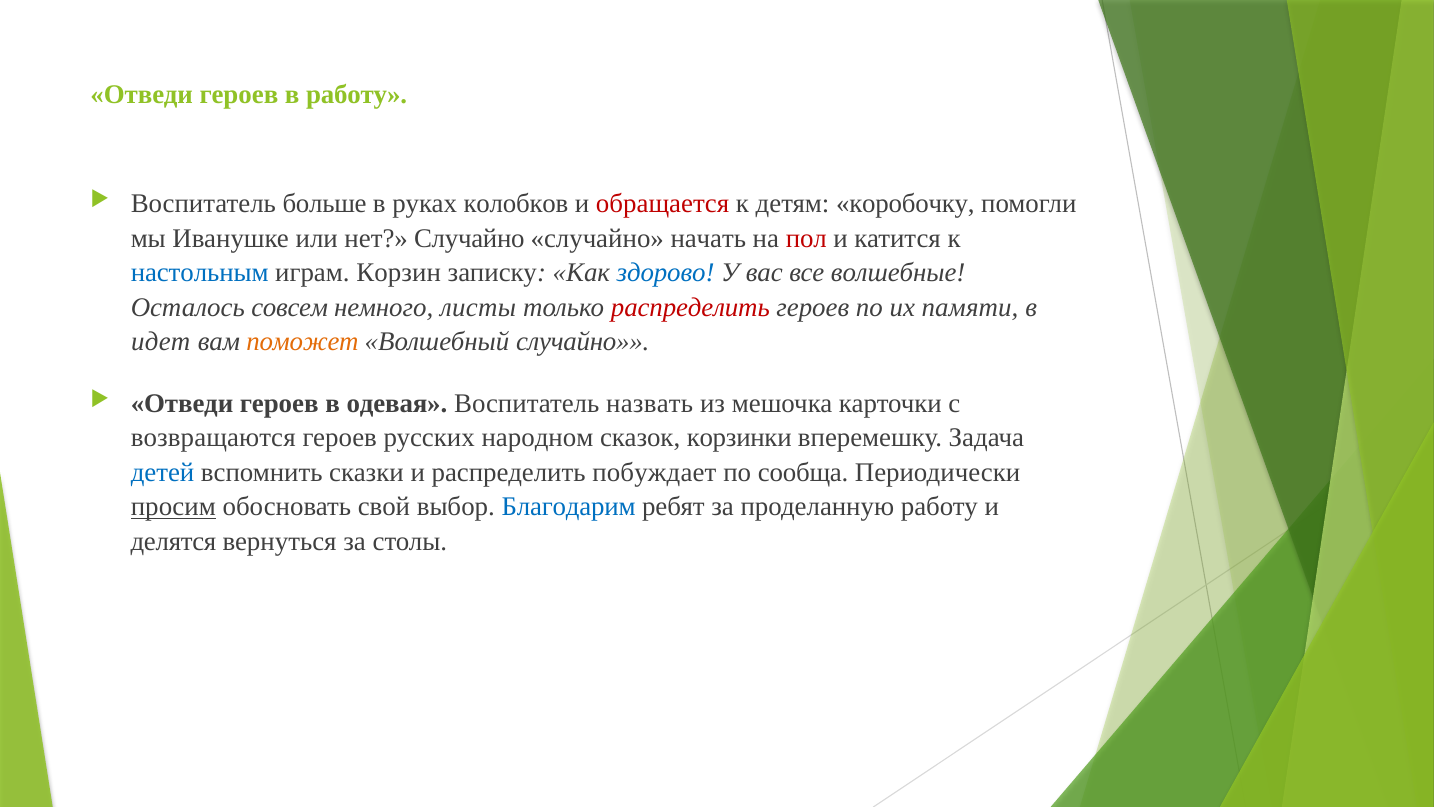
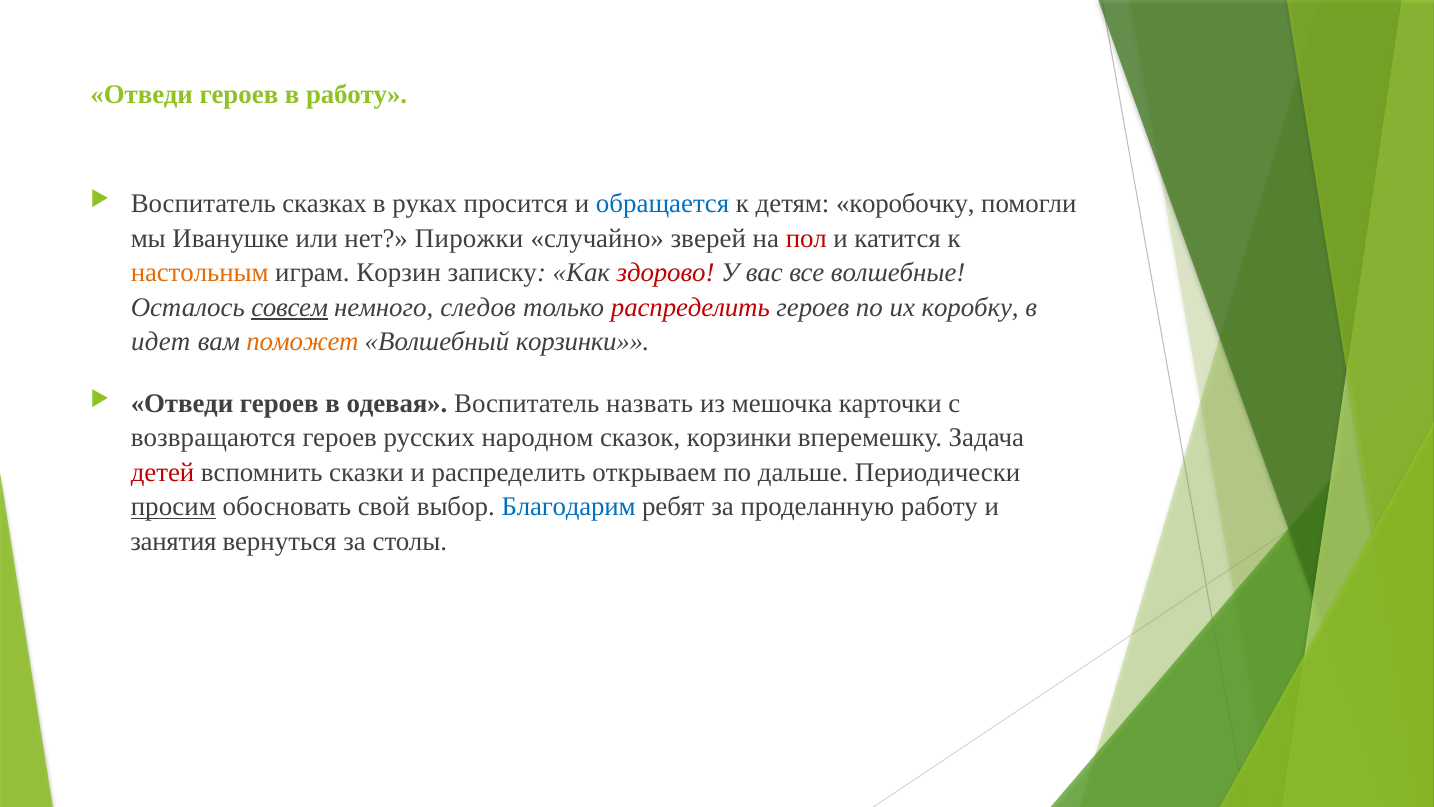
больше: больше -> сказках
колобков: колобков -> просится
обращается colour: red -> blue
нет Случайно: Случайно -> Пирожки
начать: начать -> зверей
настольным colour: blue -> orange
здорово colour: blue -> red
совсем underline: none -> present
листы: листы -> следов
памяти: памяти -> коробку
Волшебный случайно: случайно -> корзинки
детей colour: blue -> red
побуждает: побуждает -> открываем
сообща: сообща -> дальше
делятся: делятся -> занятия
